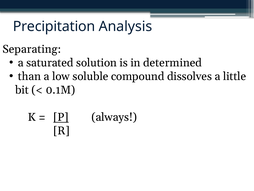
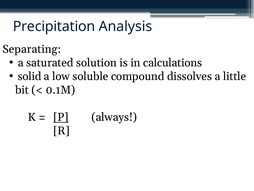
determined: determined -> calculations
than: than -> solid
